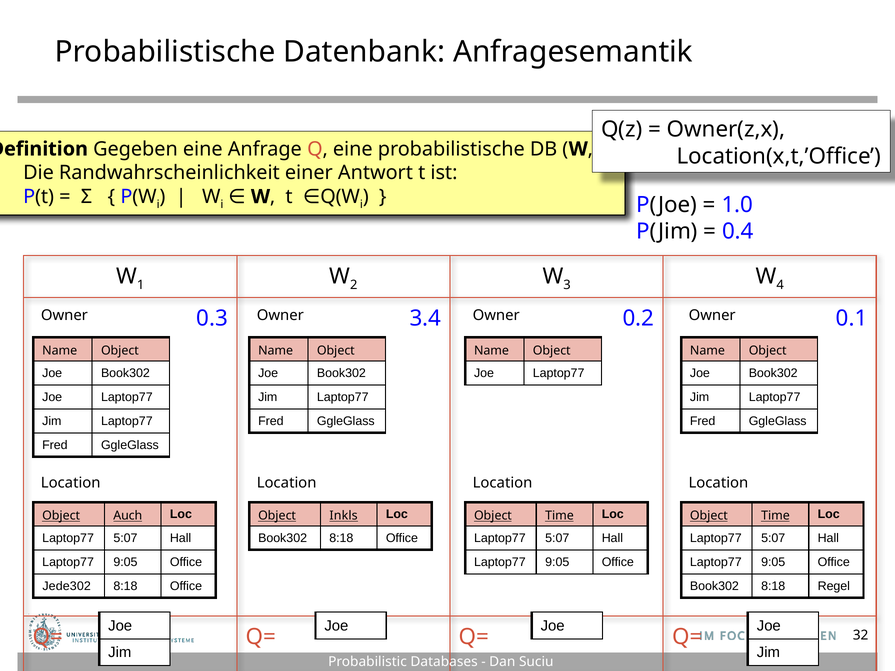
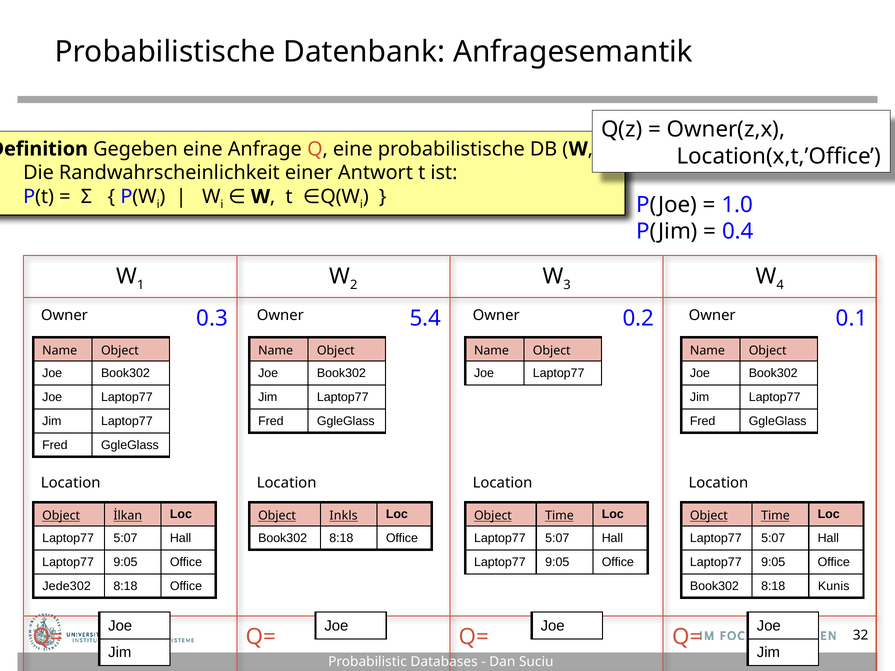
3.4: 3.4 -> 5.4
Auch: Auch -> İlkan
Regel: Regel -> Kunis
